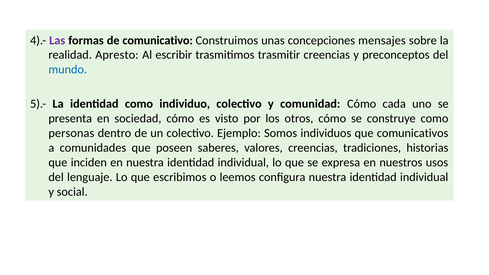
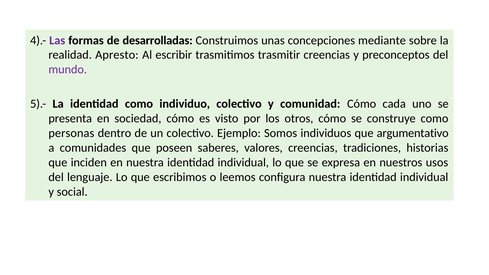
comunicativo: comunicativo -> desarrolladas
mensajes: mensajes -> mediante
mundo colour: blue -> purple
comunicativos: comunicativos -> argumentativo
